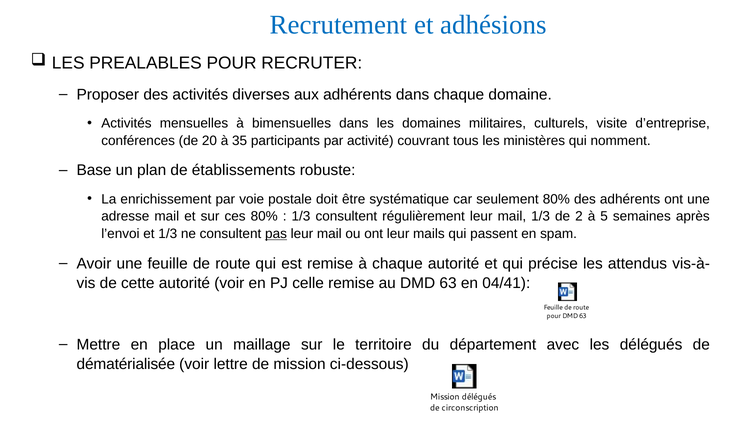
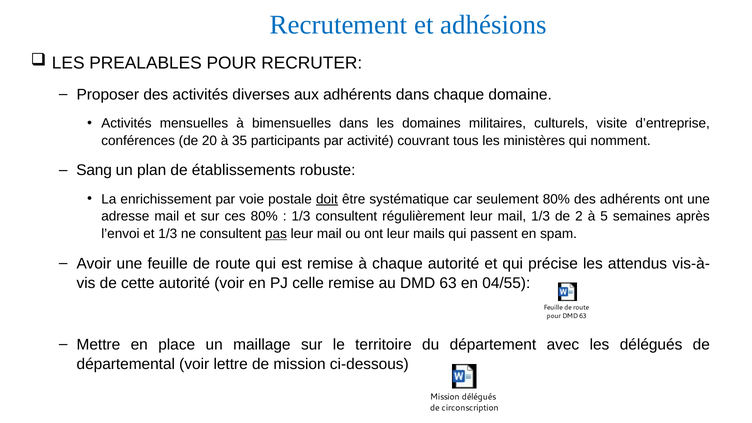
Base: Base -> Sang
doit underline: none -> present
04/41: 04/41 -> 04/55
dématérialisée: dématérialisée -> départemental
